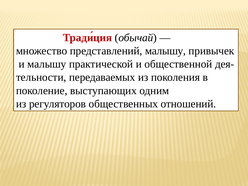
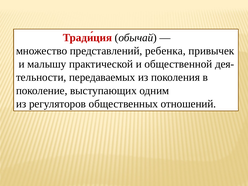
представлений малышу: малышу -> ребенка
